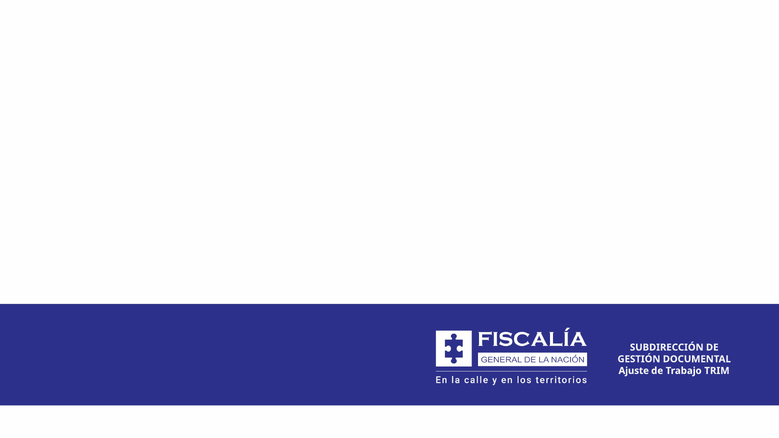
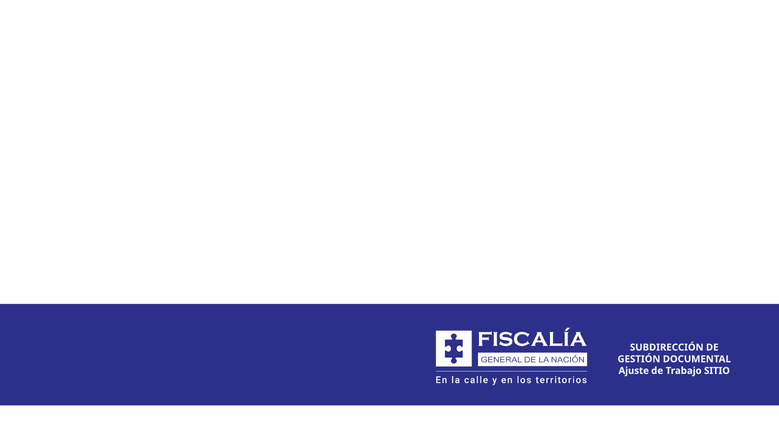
TRIM: TRIM -> SITIO
